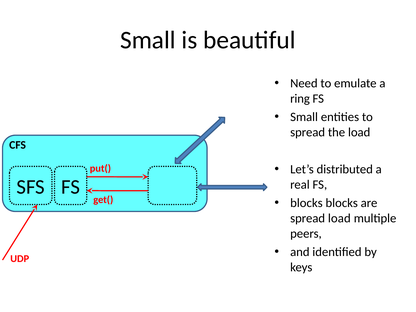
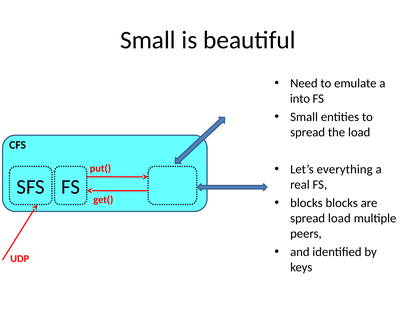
ring: ring -> into
distributed: distributed -> everything
